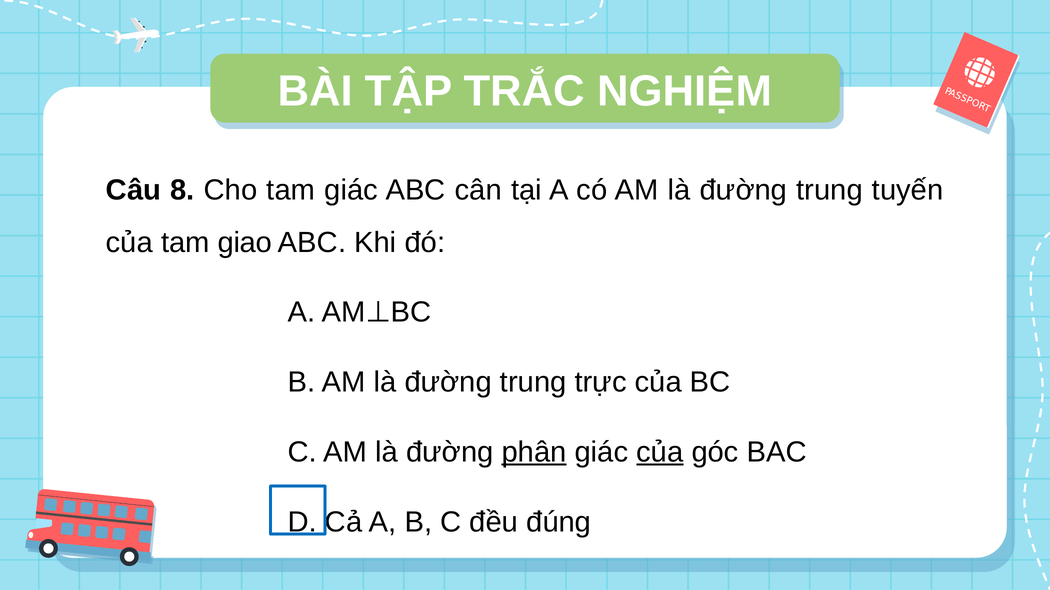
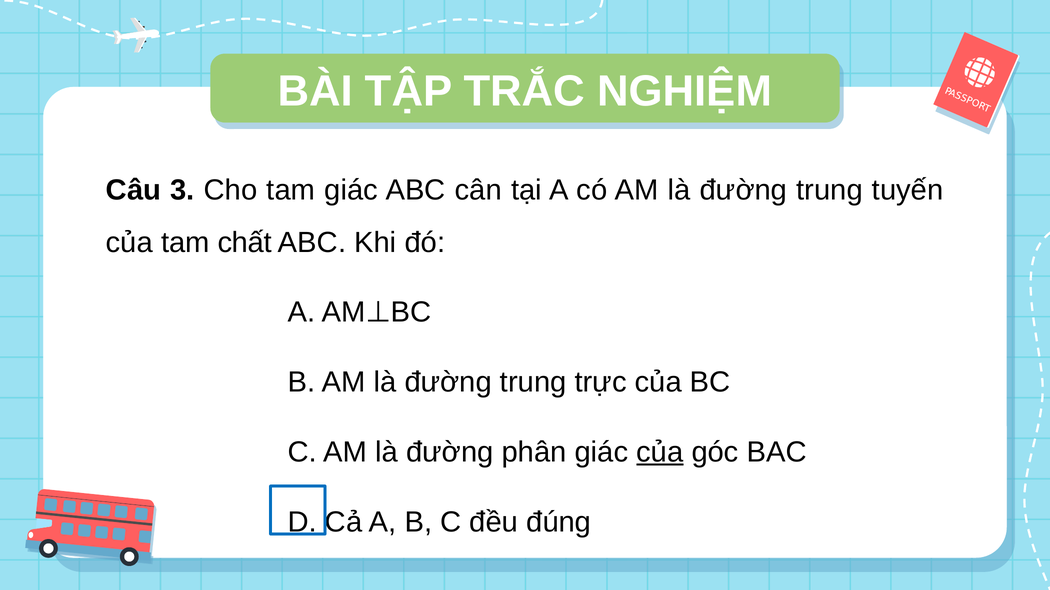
8: 8 -> 3
giao: giao -> chất
phân underline: present -> none
